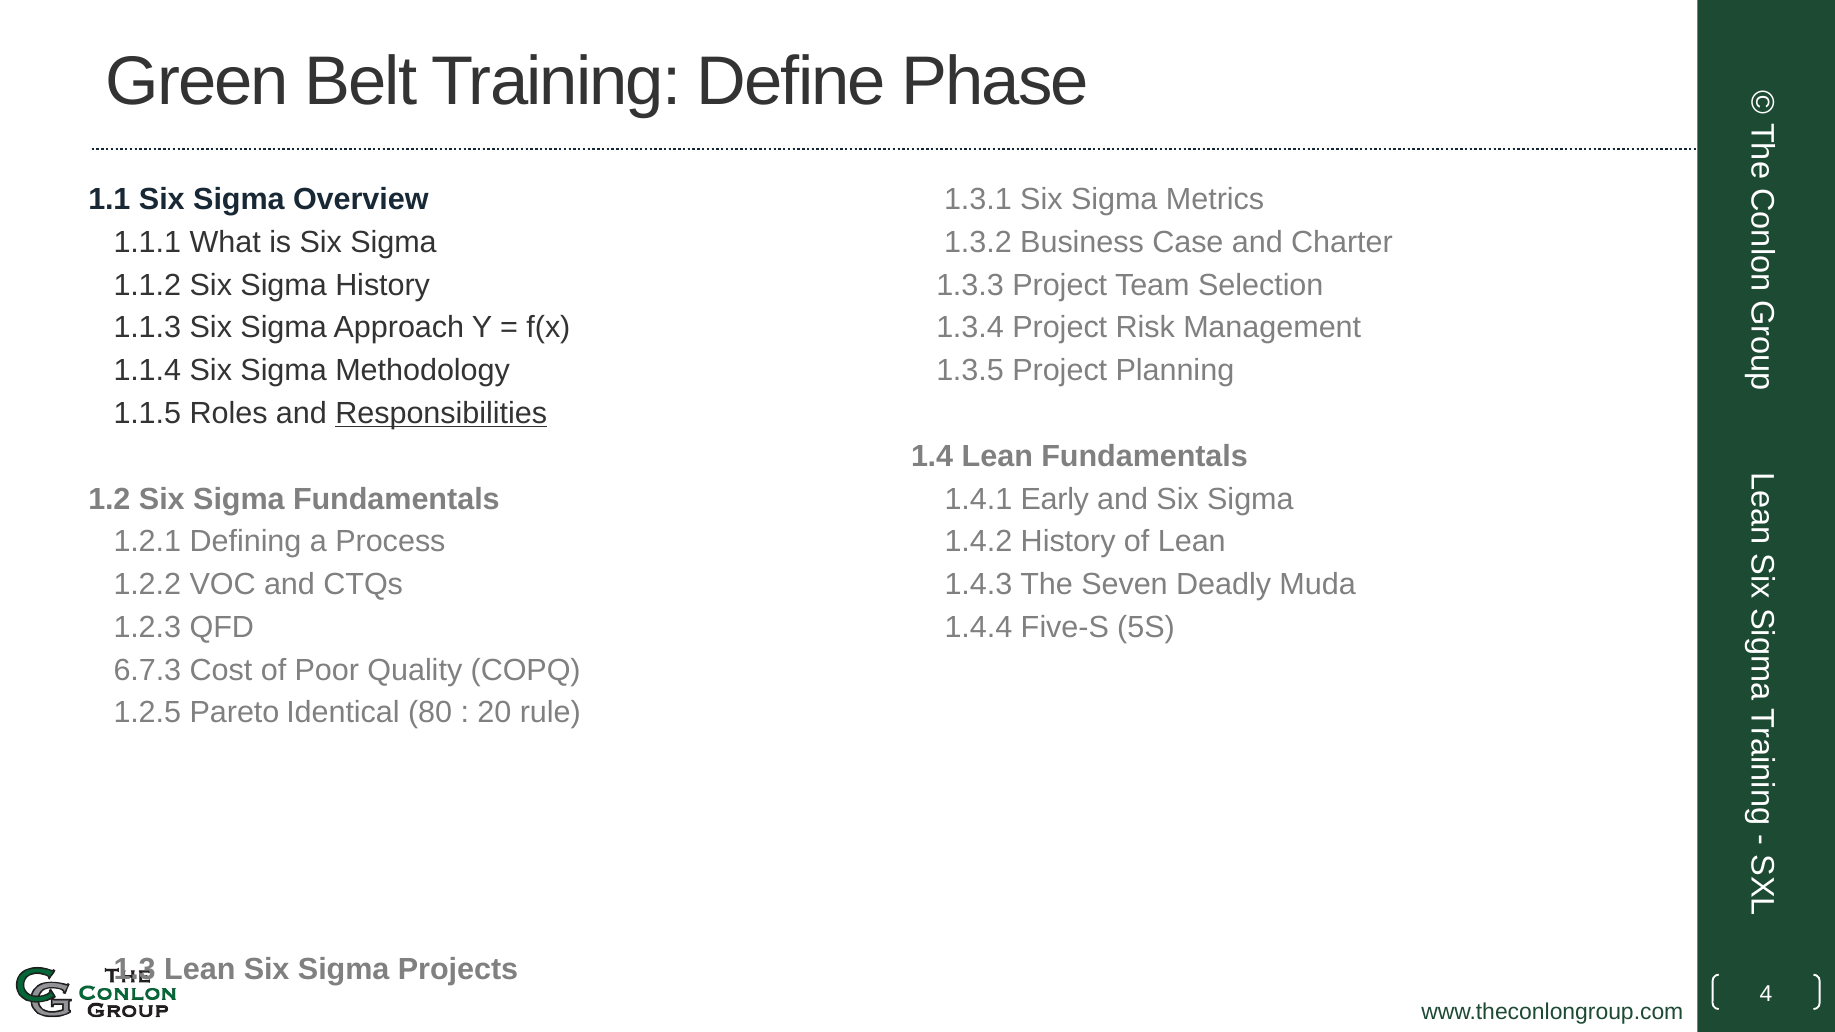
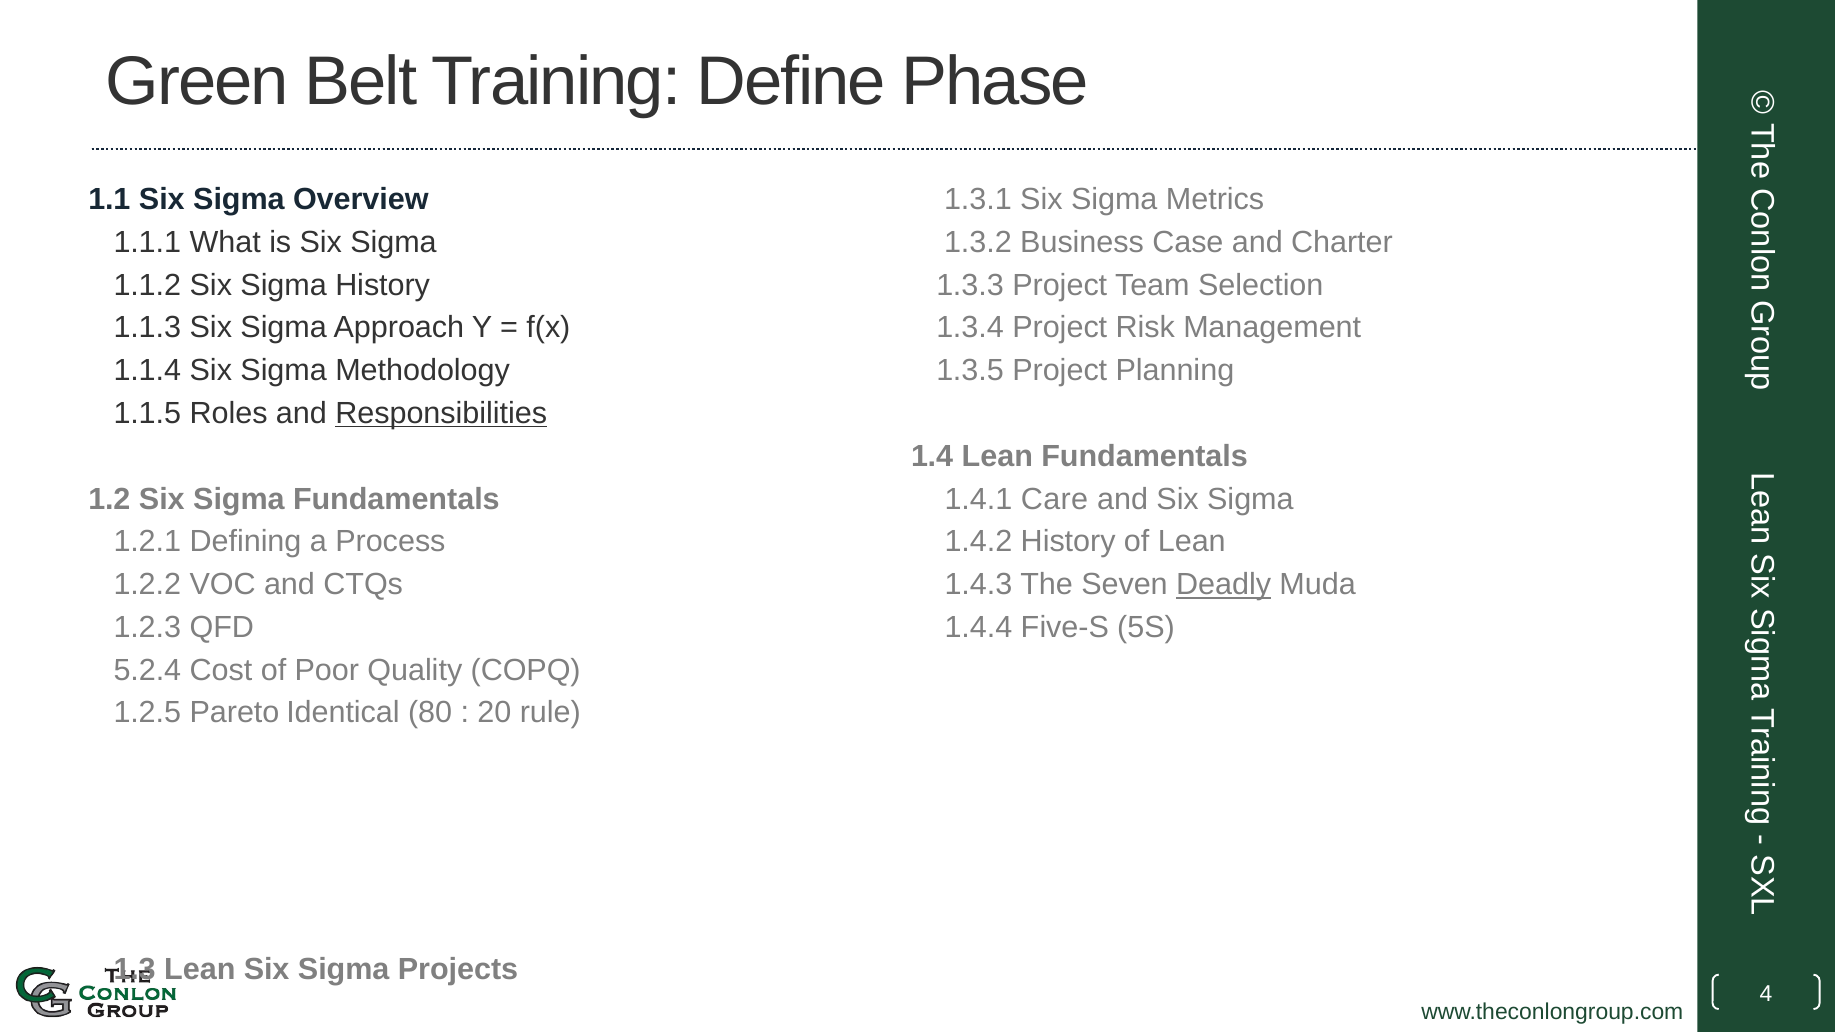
Early: Early -> Care
Deadly underline: none -> present
6.7.3: 6.7.3 -> 5.2.4
